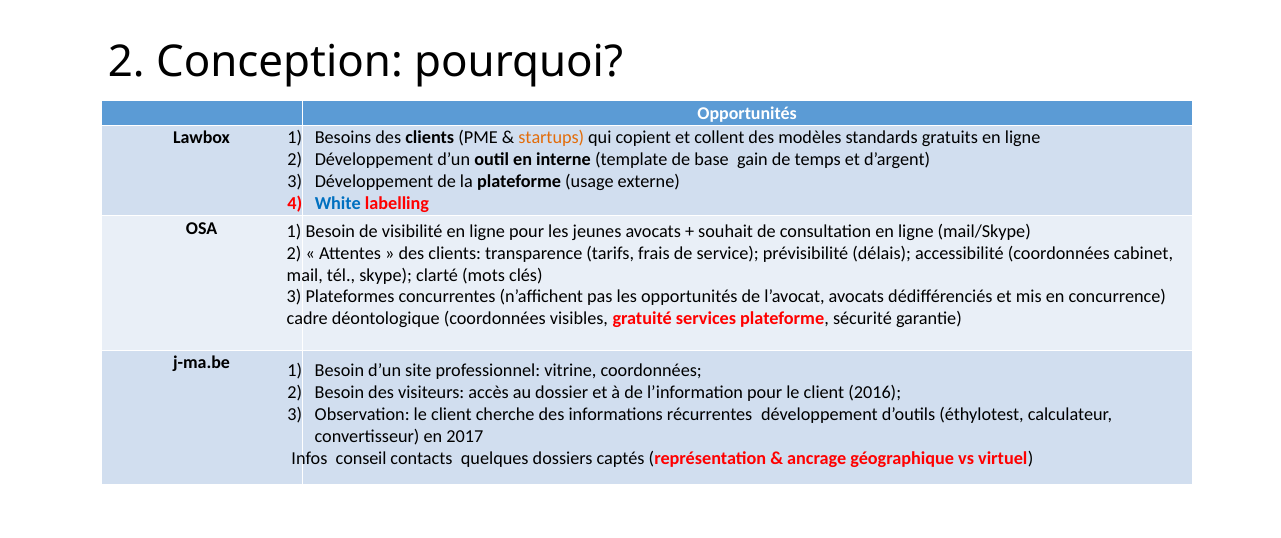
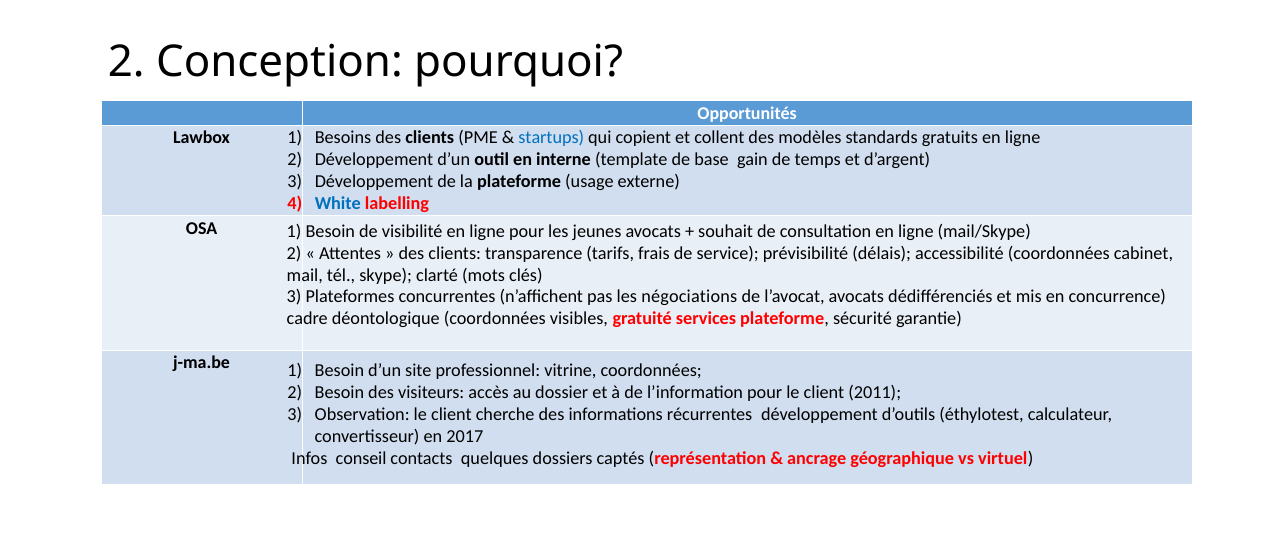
startups colour: orange -> blue
les opportunités: opportunités -> négociations
2016: 2016 -> 2011
